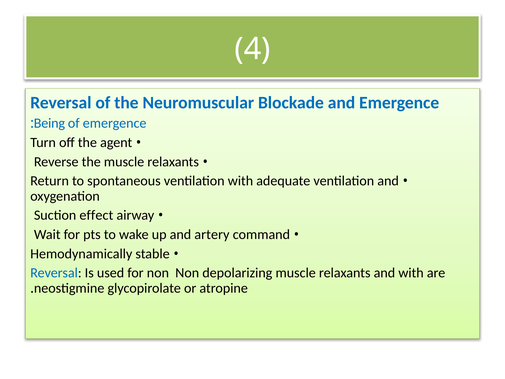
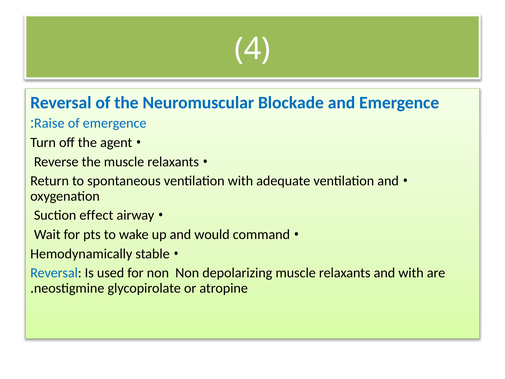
Being: Being -> Raise
artery: artery -> would
